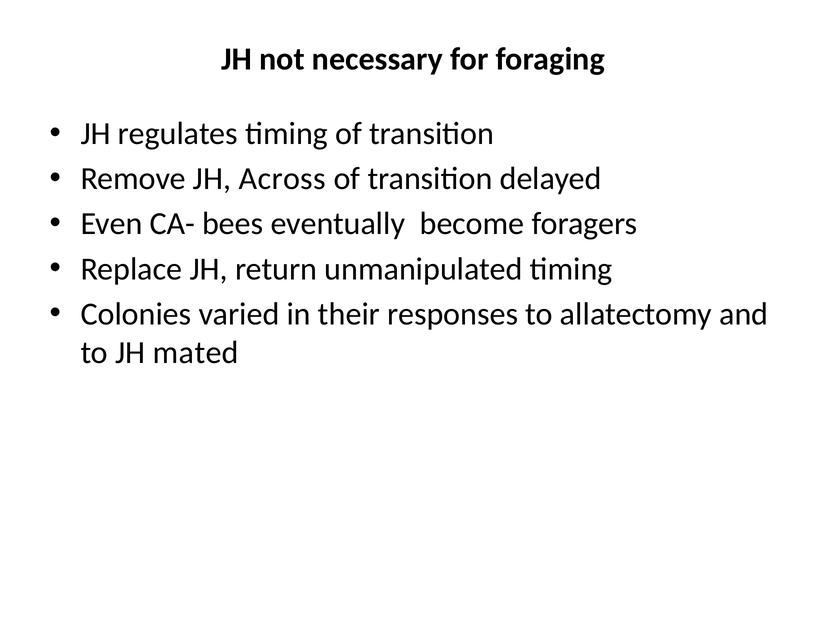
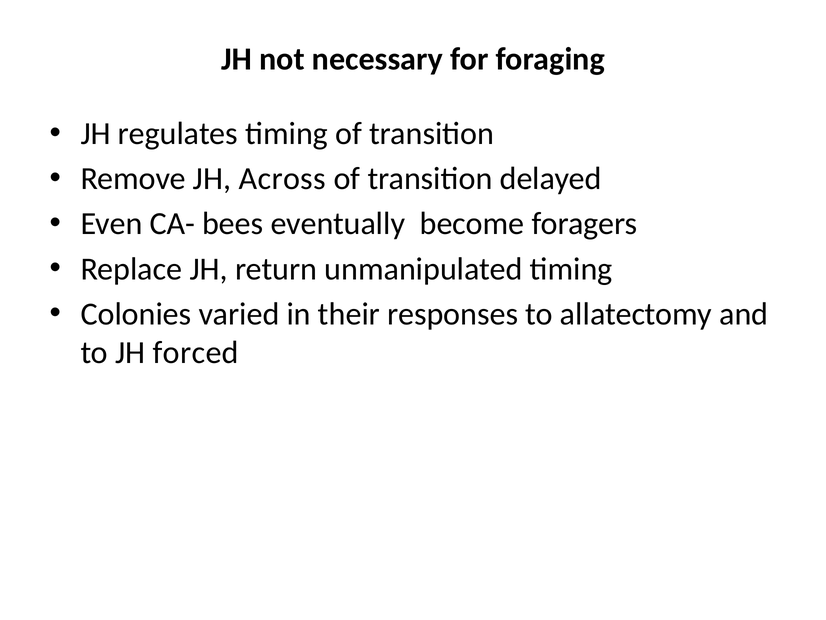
mated: mated -> forced
